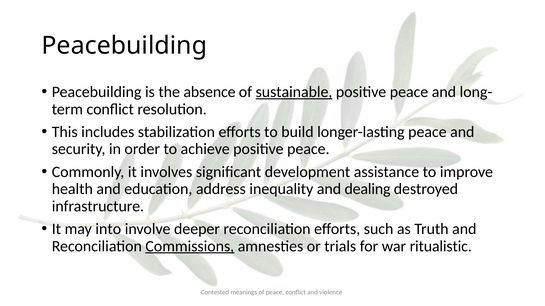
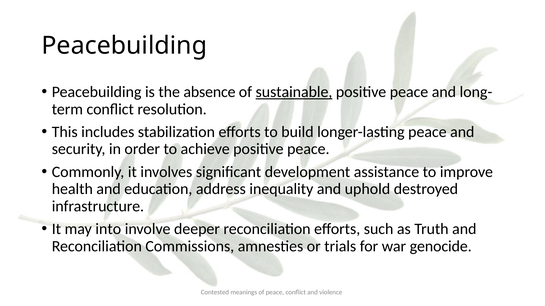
dealing: dealing -> uphold
Commissions underline: present -> none
ritualistic: ritualistic -> genocide
